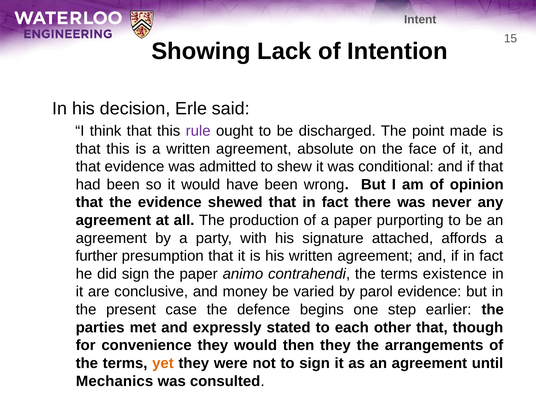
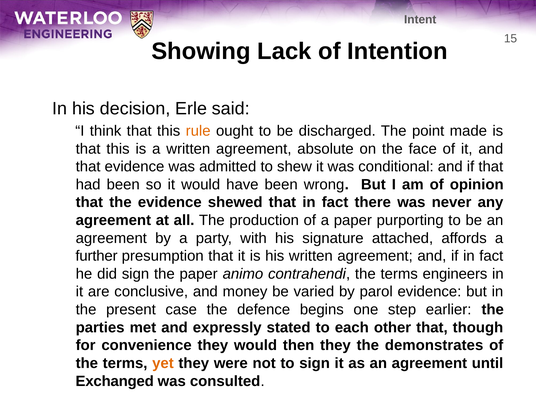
rule colour: purple -> orange
existence: existence -> engineers
arrangements: arrangements -> demonstrates
Mechanics: Mechanics -> Exchanged
